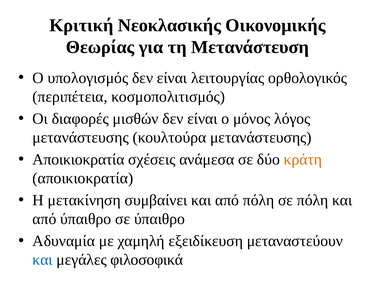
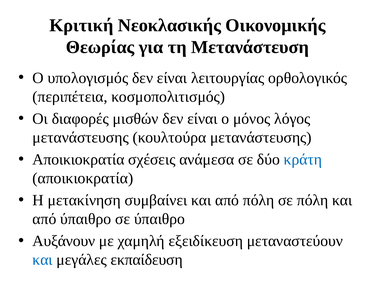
κράτη colour: orange -> blue
Αδυναμία: Αδυναμία -> Αυξάνουν
φιλοσοφικά: φιλοσοφικά -> εκπαίδευση
